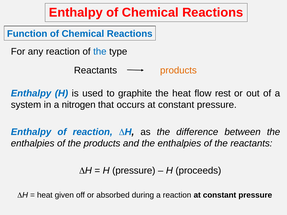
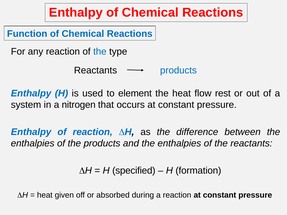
products at (178, 70) colour: orange -> blue
graphite: graphite -> element
H pressure: pressure -> specified
proceeds: proceeds -> formation
